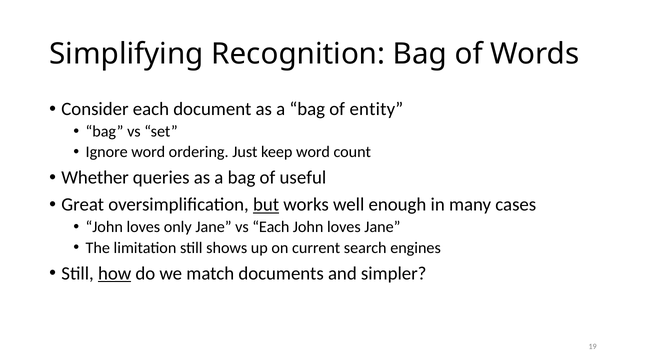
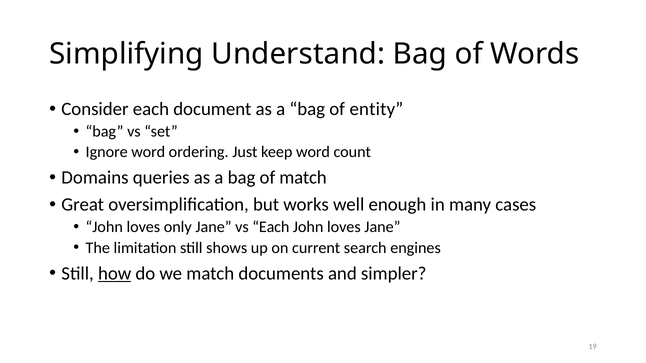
Recognition: Recognition -> Understand
Whether: Whether -> Domains
of useful: useful -> match
but underline: present -> none
